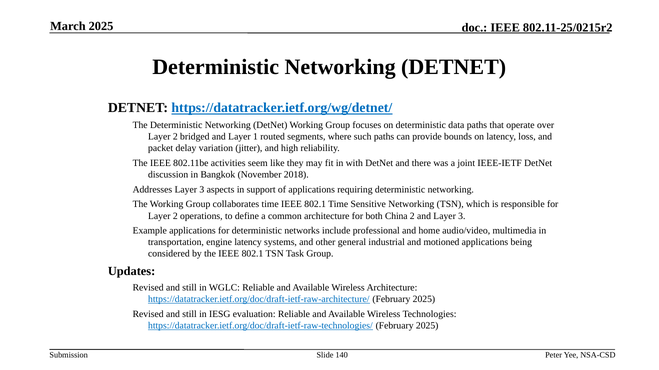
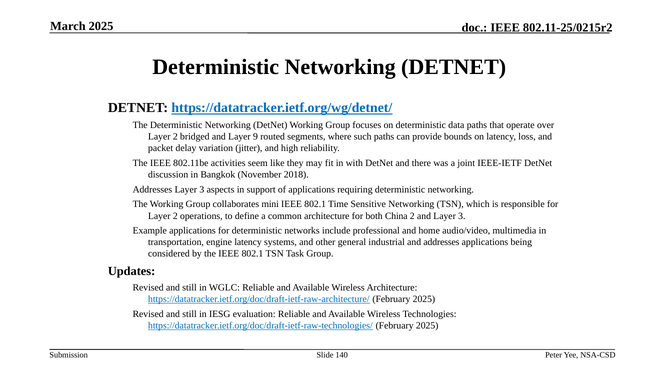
1: 1 -> 9
collaborates time: time -> mini
and motioned: motioned -> addresses
